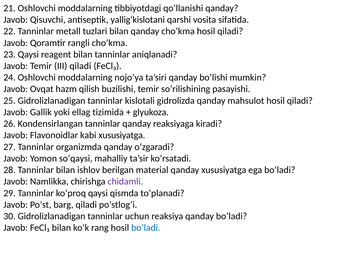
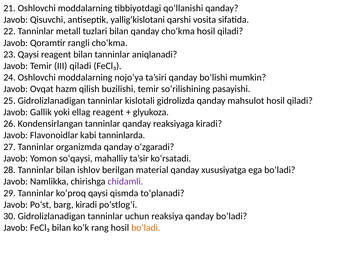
ellag tizimida: tizimida -> reagent
kabi xususiyatga: xususiyatga -> tanninlarda
barg qiladi: qiladi -> kiradi
bo‘ladi at (146, 227) colour: blue -> orange
